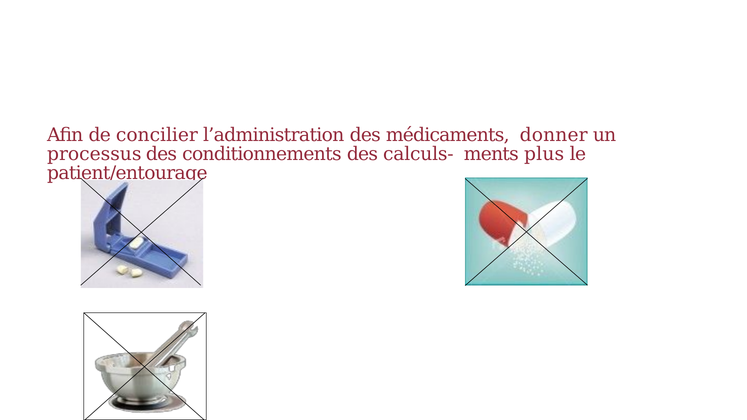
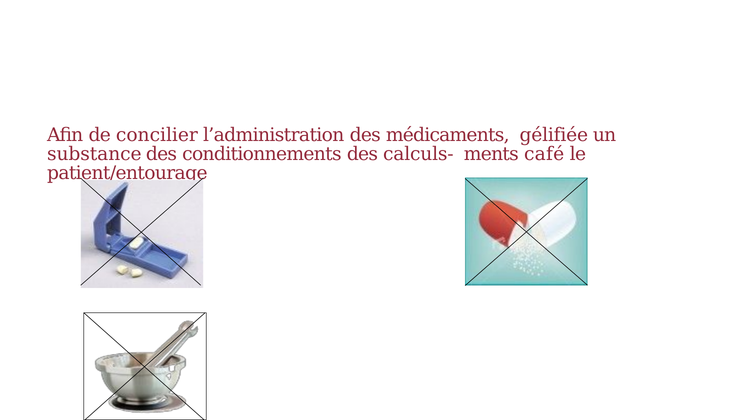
donner: donner -> gélifiée
processus: processus -> substance
plus: plus -> café
